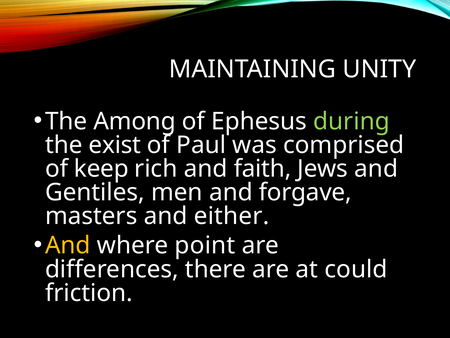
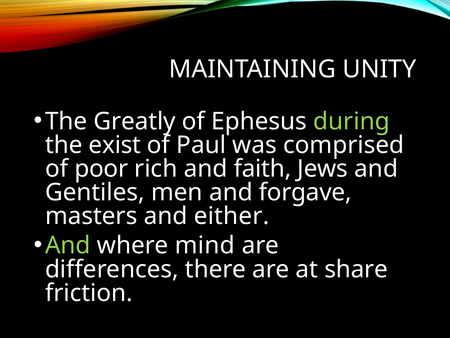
Among: Among -> Greatly
keep: keep -> poor
And at (68, 245) colour: yellow -> light green
point: point -> mind
could: could -> share
